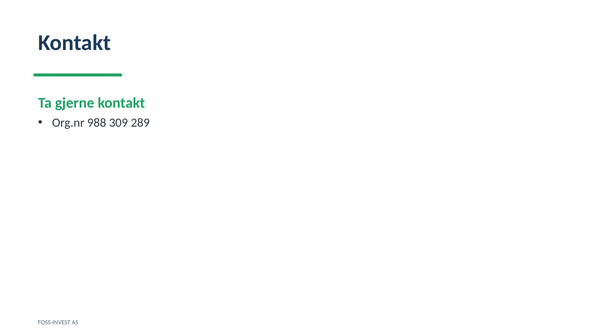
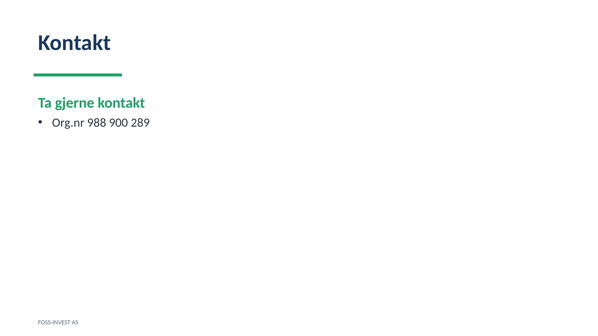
309: 309 -> 900
